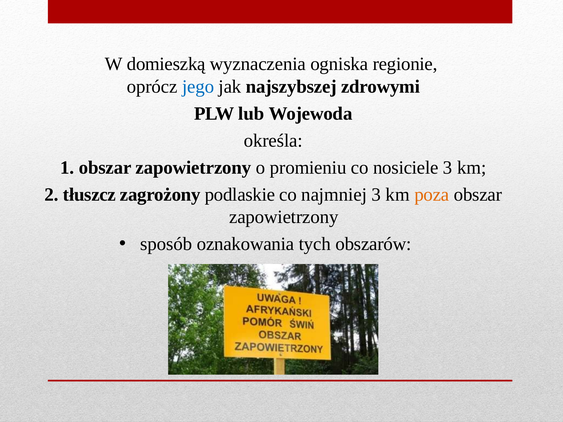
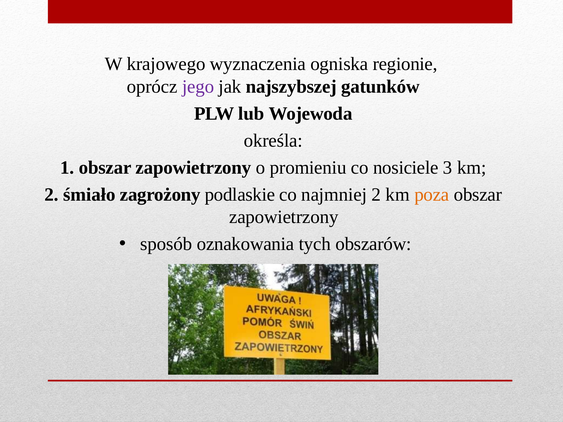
domieszką: domieszką -> krajowego
jego colour: blue -> purple
zdrowymi: zdrowymi -> gatunków
tłuszcz: tłuszcz -> śmiało
najmniej 3: 3 -> 2
